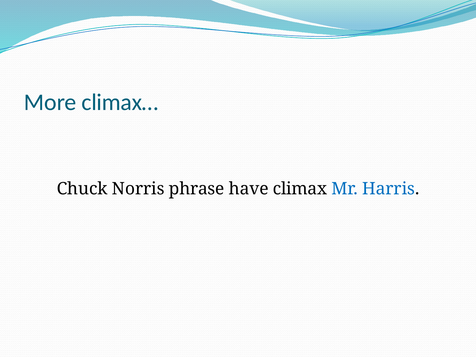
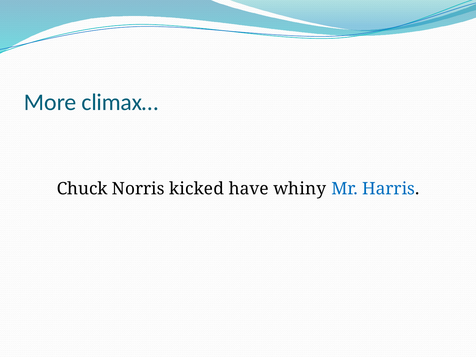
phrase: phrase -> kicked
climax: climax -> whiny
